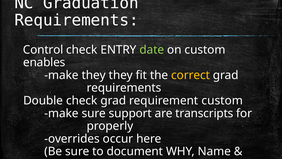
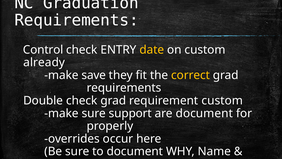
date at (152, 50) colour: light green -> yellow
enables: enables -> already
make they: they -> save
are transcripts: transcripts -> document
